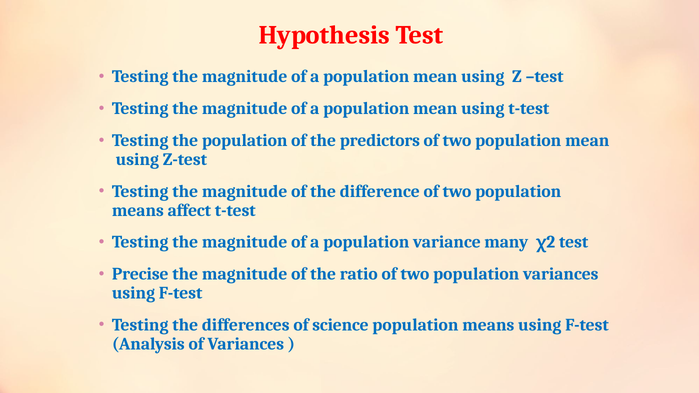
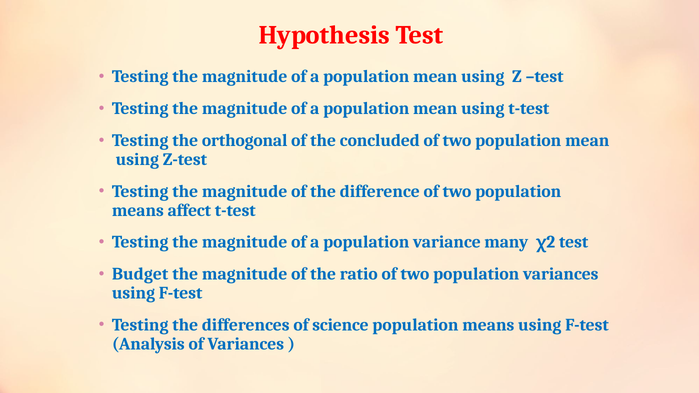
the population: population -> orthogonal
predictors: predictors -> concluded
Precise: Precise -> Budget
